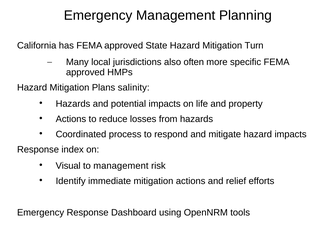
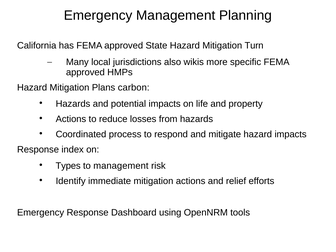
often: often -> wikis
salinity: salinity -> carbon
Visual: Visual -> Types
